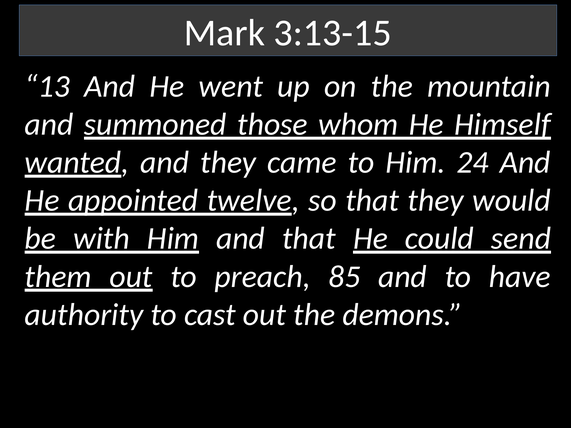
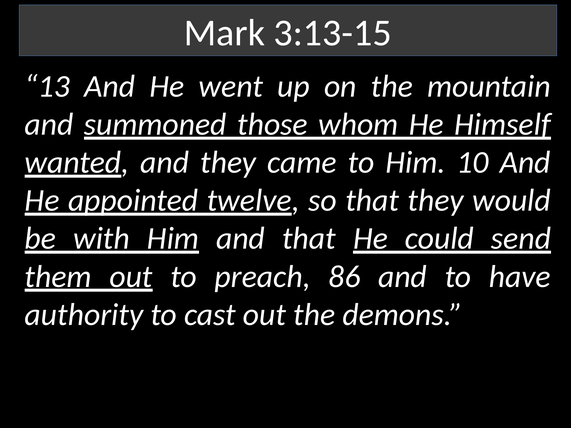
24: 24 -> 10
85: 85 -> 86
